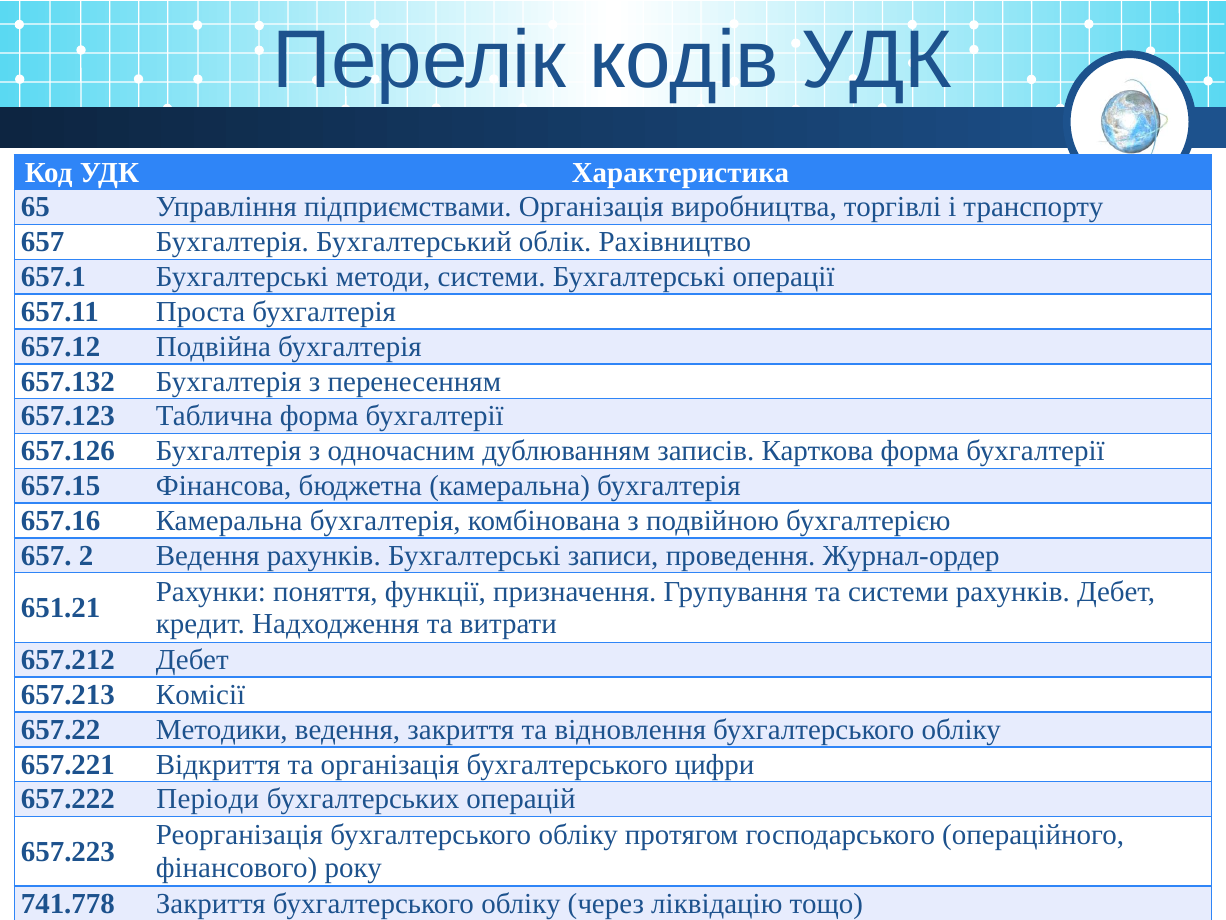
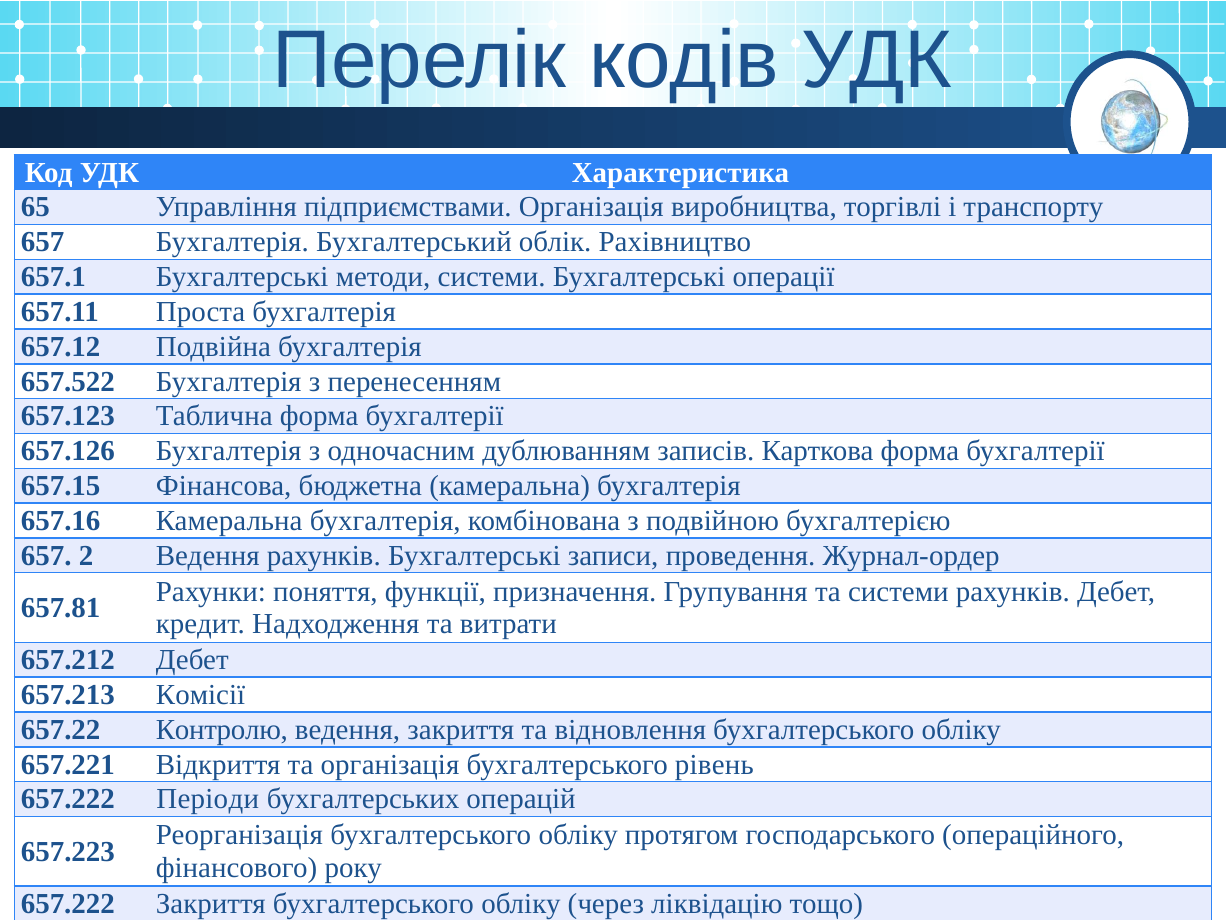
657.132: 657.132 -> 657.522
651.21: 651.21 -> 657.81
Методики: Методики -> Контролю
цифри: цифри -> рівень
741.778 at (68, 903): 741.778 -> 657.222
